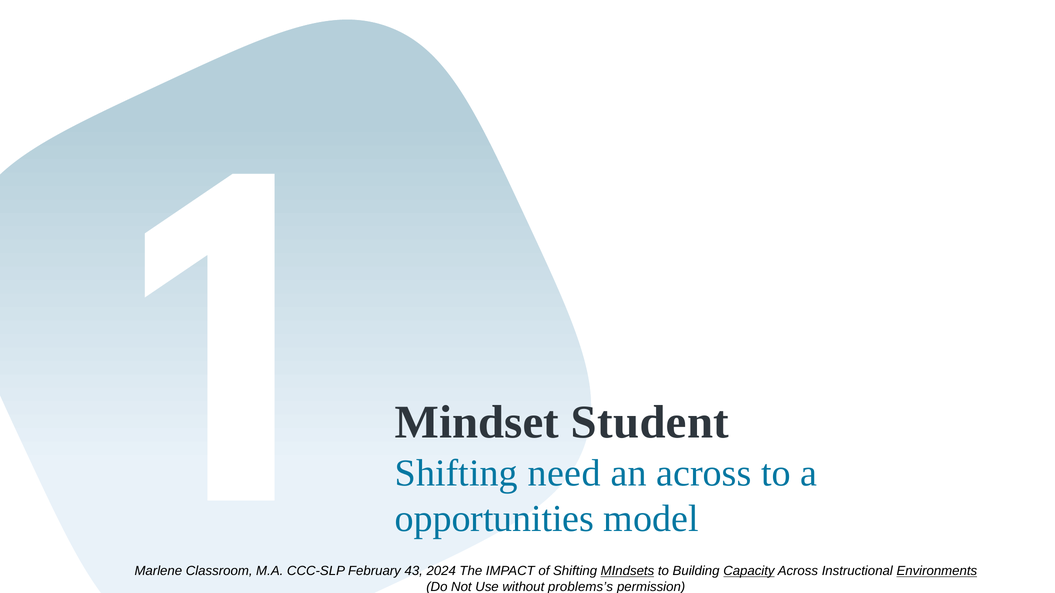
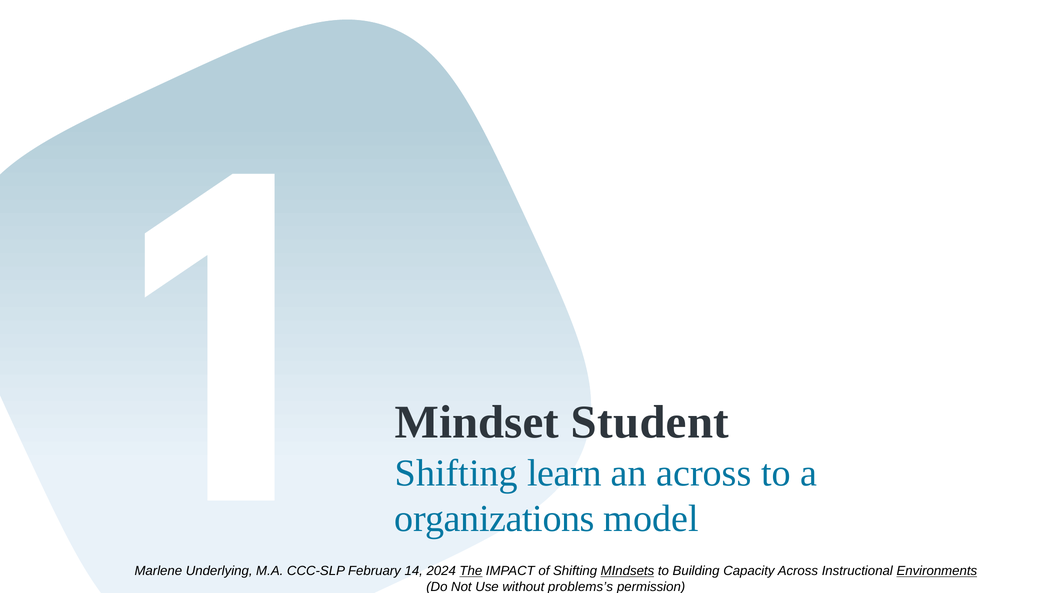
need: need -> learn
opportunities: opportunities -> organizations
Classroom: Classroom -> Underlying
43: 43 -> 14
The underline: none -> present
Capacity underline: present -> none
